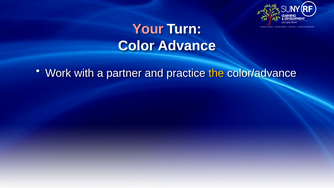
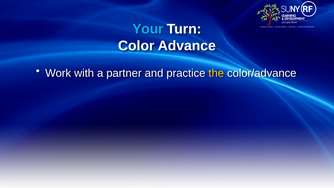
Your colour: pink -> light blue
